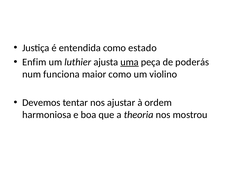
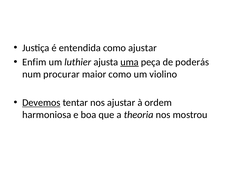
como estado: estado -> ajustar
funciona: funciona -> procurar
Devemos underline: none -> present
